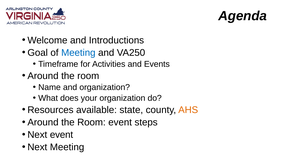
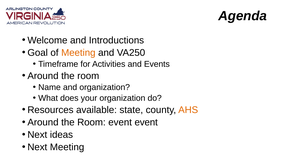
Meeting at (78, 52) colour: blue -> orange
event steps: steps -> event
Next event: event -> ideas
